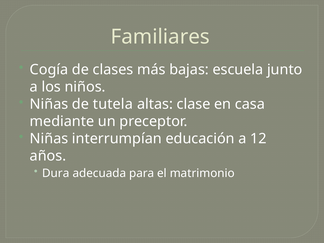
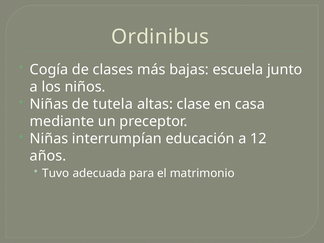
Familiares: Familiares -> Ordinibus
Dura: Dura -> Tuvo
